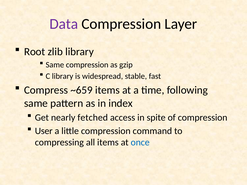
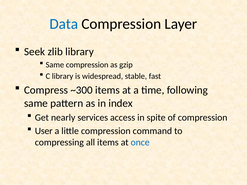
Data colour: purple -> blue
Root: Root -> Seek
~659: ~659 -> ~300
fetched: fetched -> services
